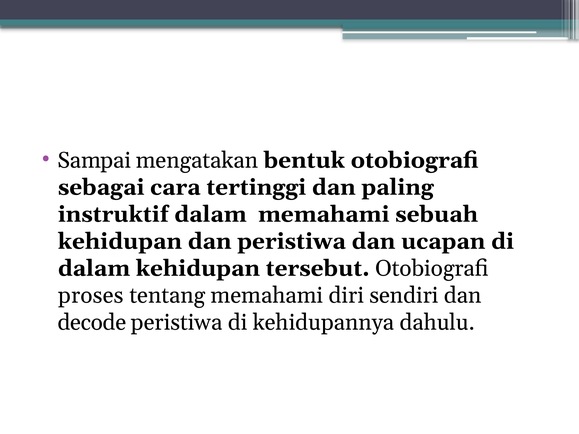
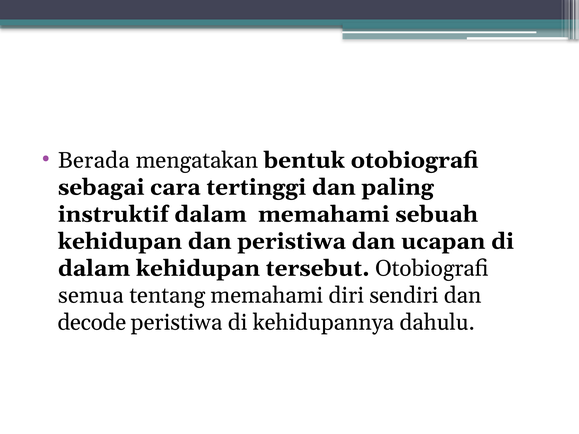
Sampai: Sampai -> Berada
proses: proses -> semua
